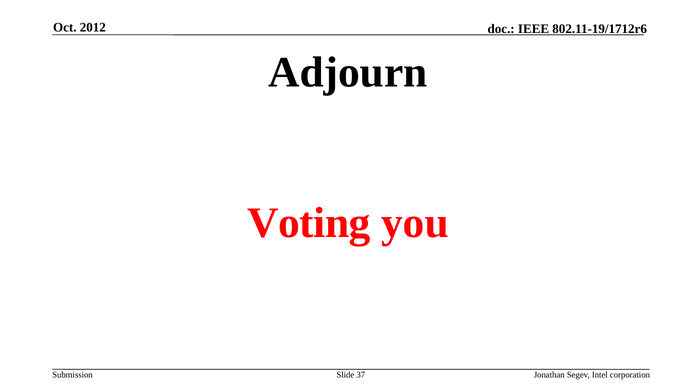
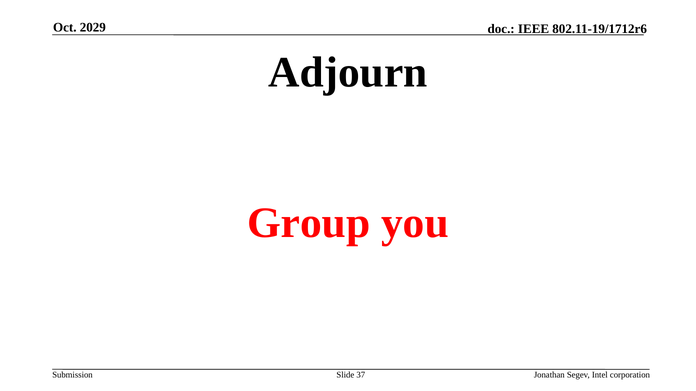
2012: 2012 -> 2029
Voting: Voting -> Group
